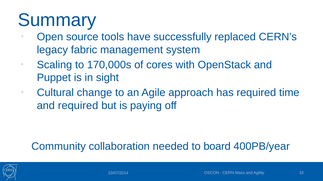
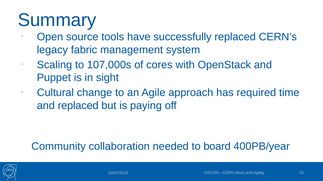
170,000s: 170,000s -> 107,000s
and required: required -> replaced
